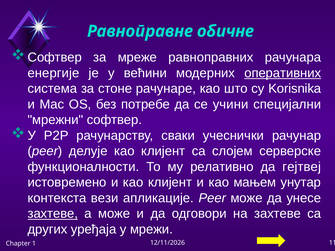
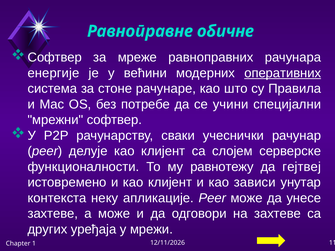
Korisnika: Korisnika -> Правила
релативно: релативно -> равнотежу
мањем: мањем -> зависи
вези: вези -> неку
захтеве at (53, 214) underline: present -> none
